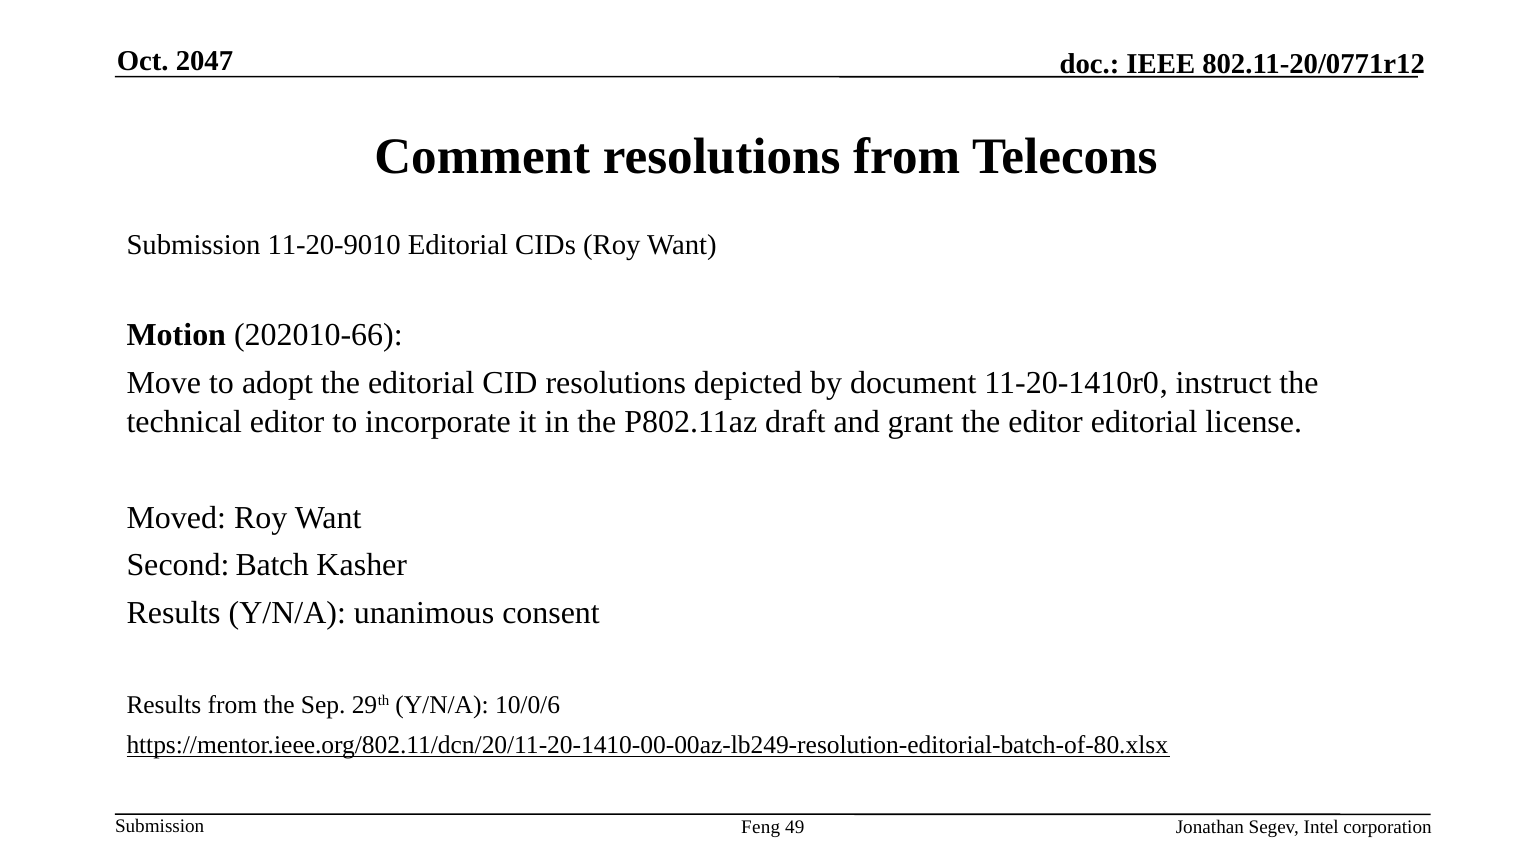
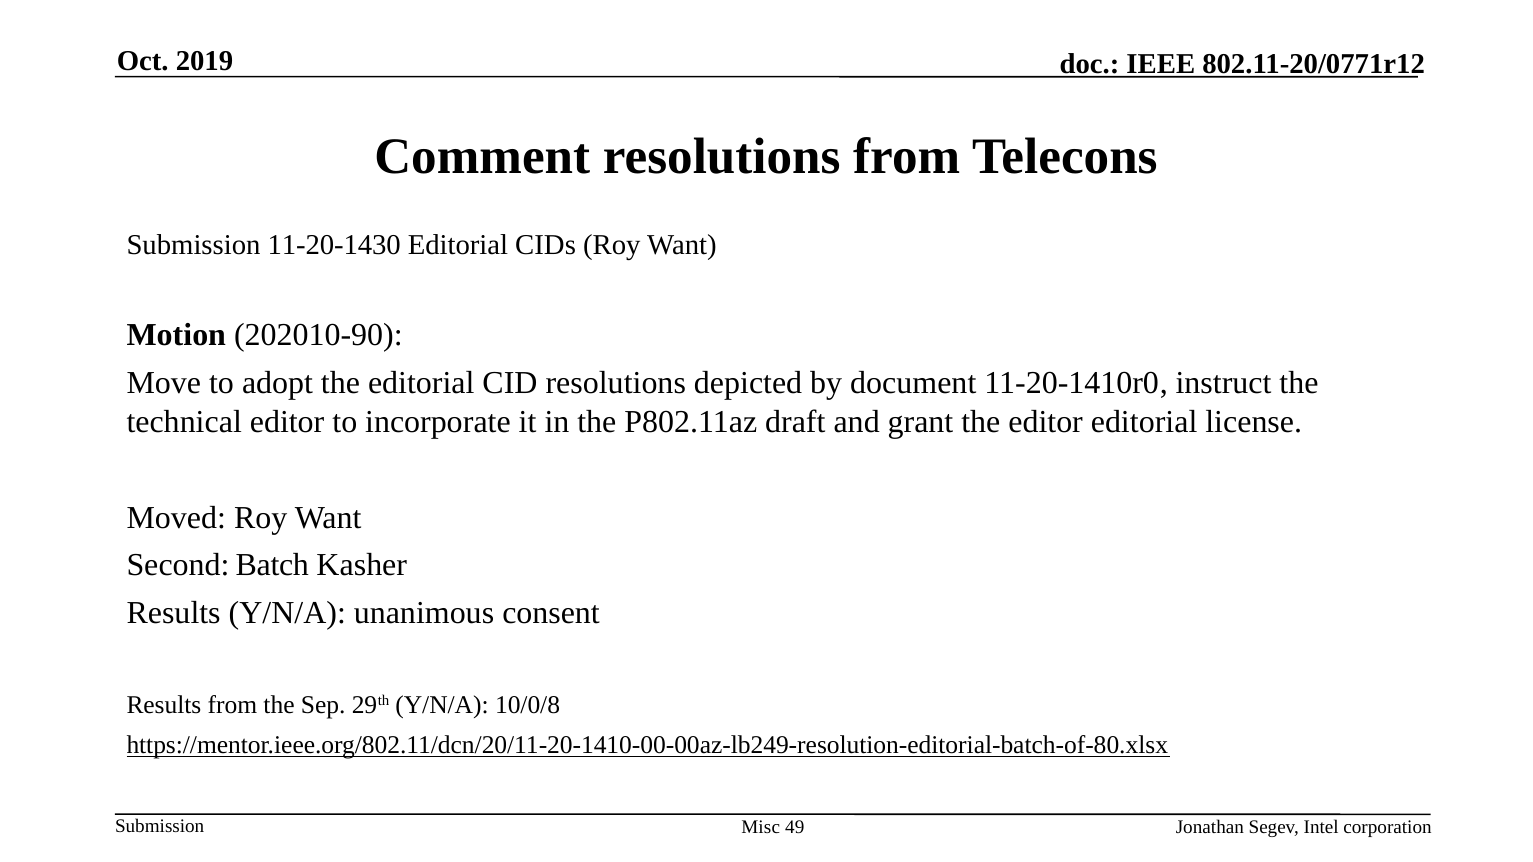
2047: 2047 -> 2019
11-20-9010: 11-20-9010 -> 11-20-1430
202010-66: 202010-66 -> 202010-90
10/0/6: 10/0/6 -> 10/0/8
Feng: Feng -> Misc
